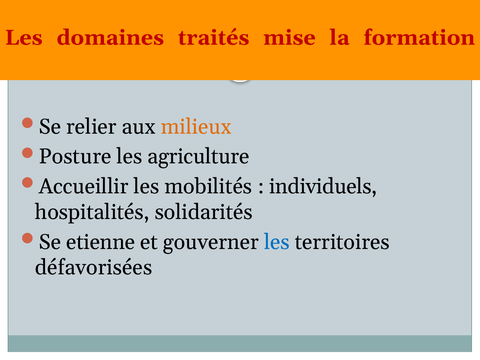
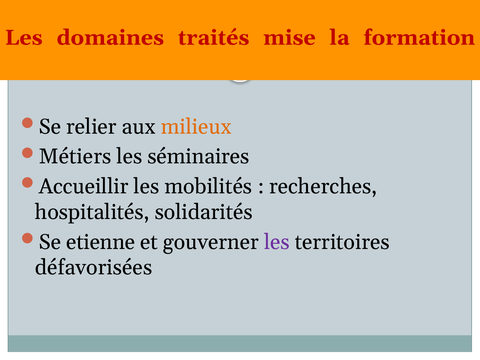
Posture: Posture -> Métiers
agriculture: agriculture -> séminaires
individuels: individuels -> recherches
les at (277, 242) colour: blue -> purple
